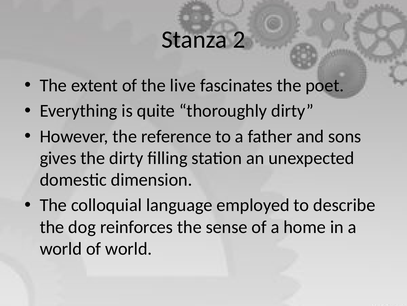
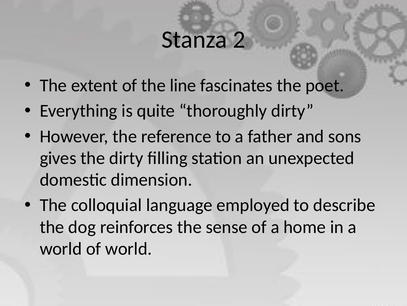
live: live -> line
